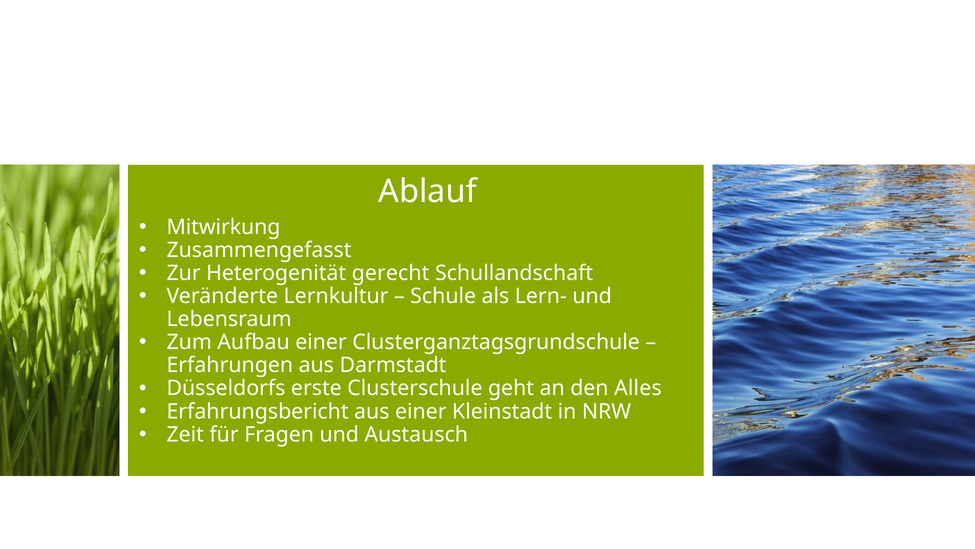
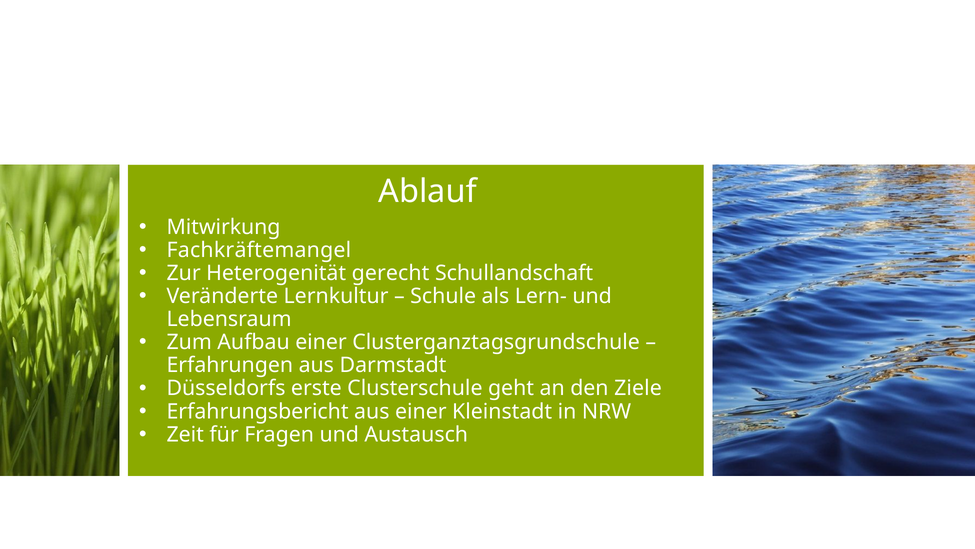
Zusammengefasst: Zusammengefasst -> Fachkräftemangel
Alles: Alles -> Ziele
